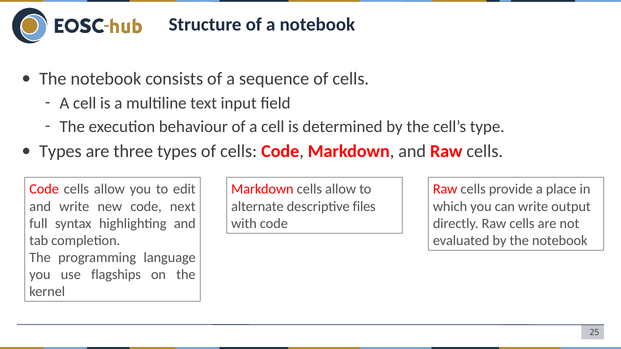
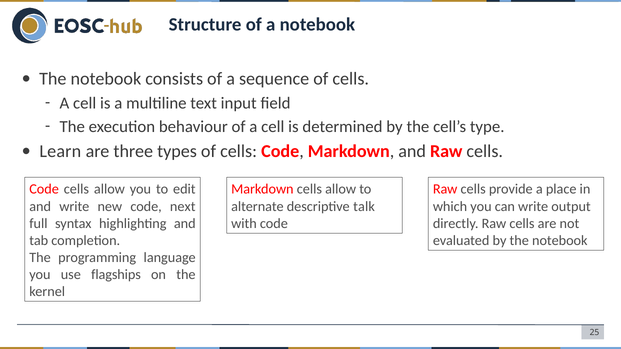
Types at (60, 152): Types -> Learn
files: files -> talk
